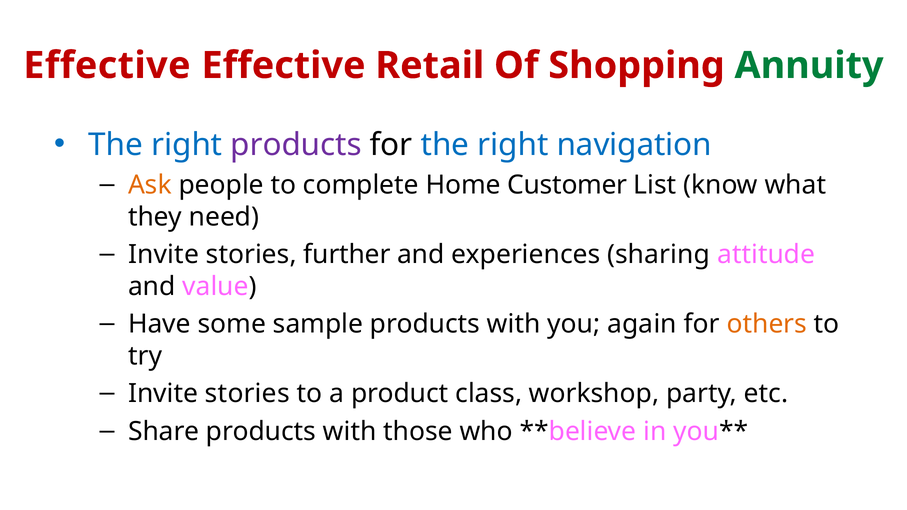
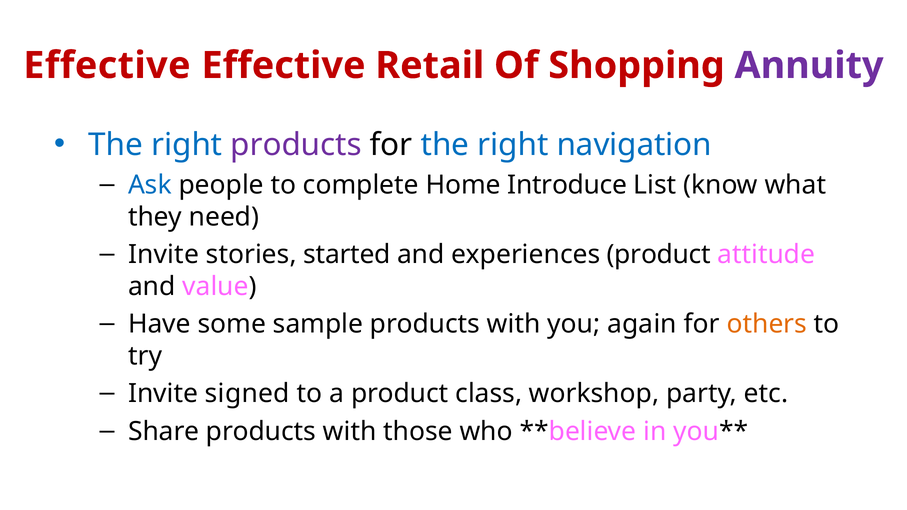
Annuity colour: green -> purple
Ask colour: orange -> blue
Customer: Customer -> Introduce
further: further -> started
experiences sharing: sharing -> product
stories at (247, 394): stories -> signed
